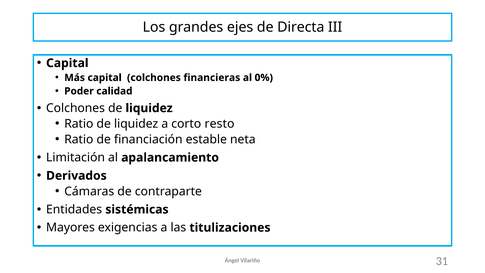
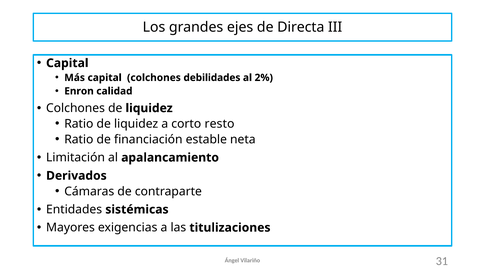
financieras: financieras -> debilidades
0%: 0% -> 2%
Poder: Poder -> Enron
